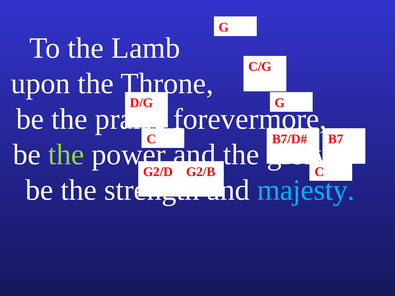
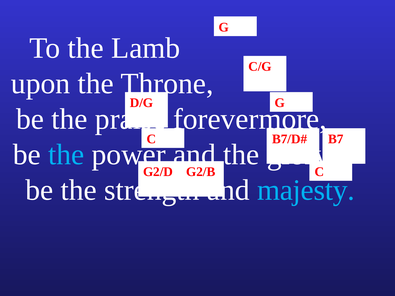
the at (66, 155) colour: light green -> light blue
